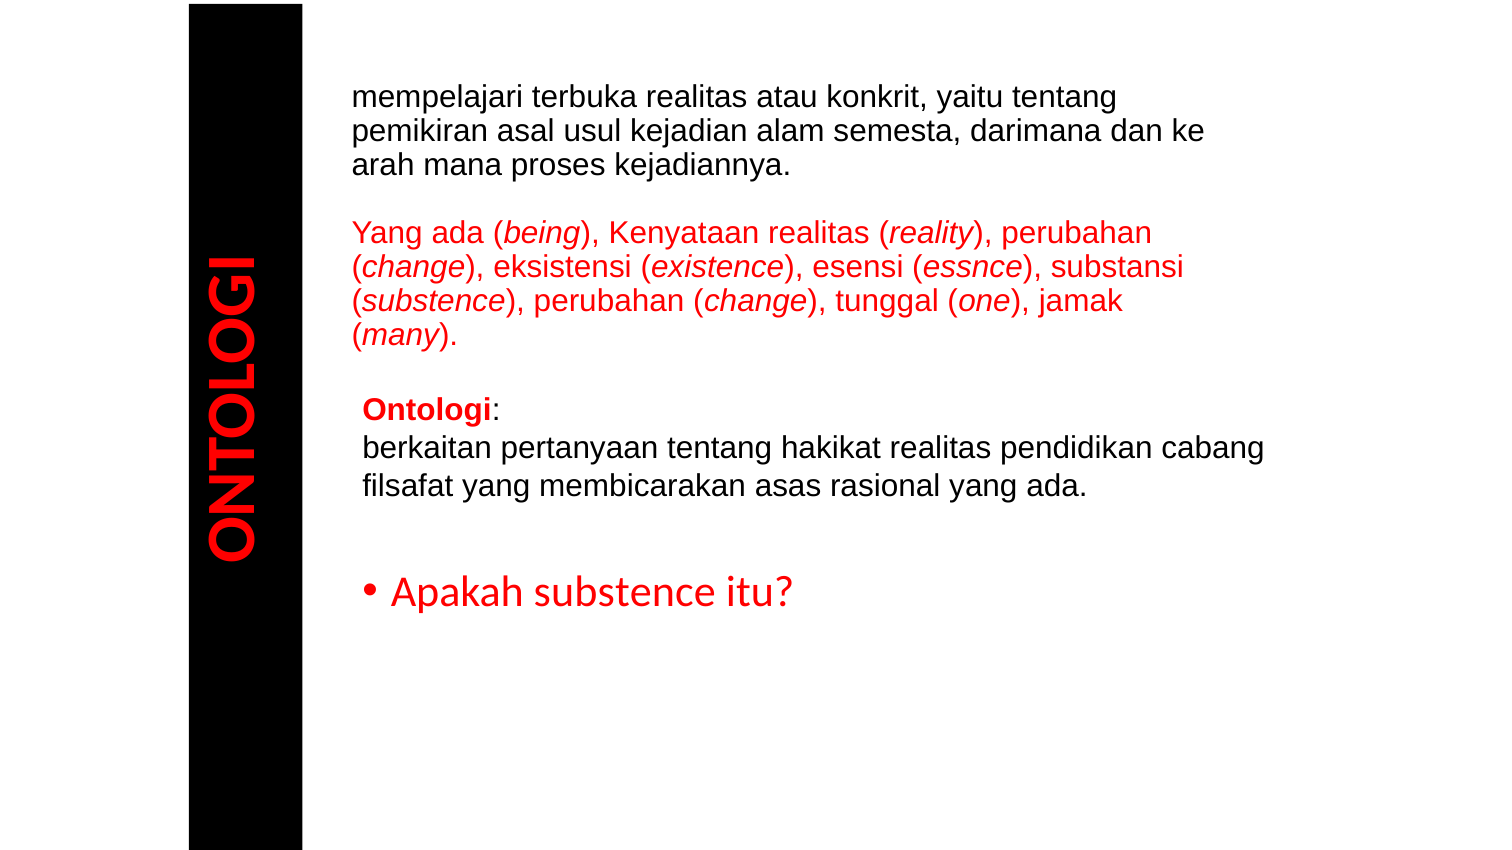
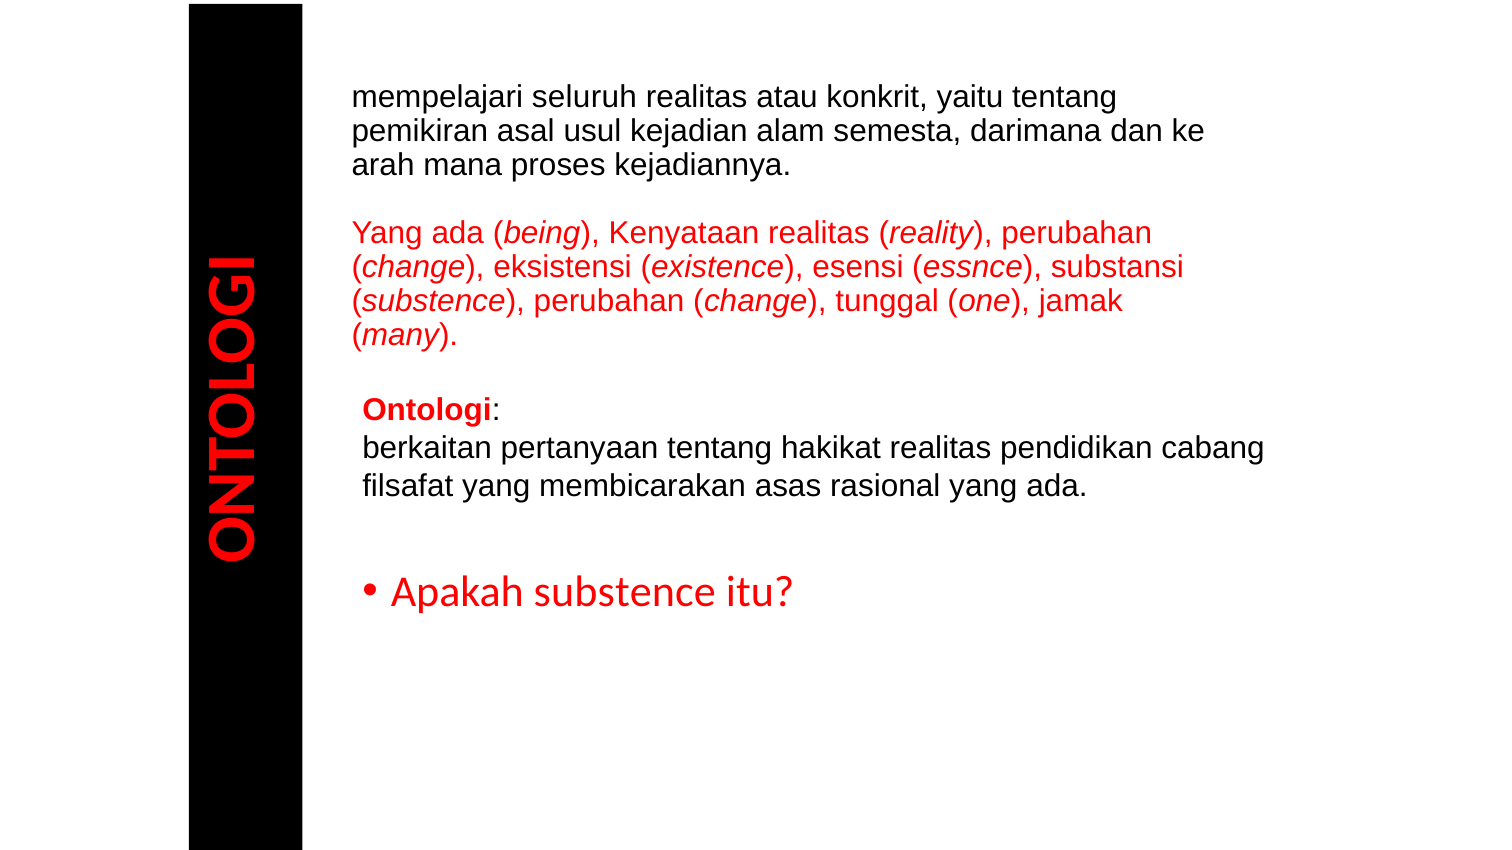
terbuka: terbuka -> seluruh
